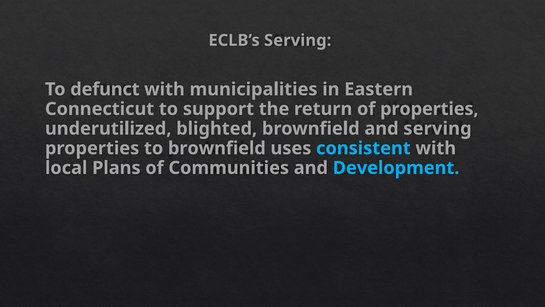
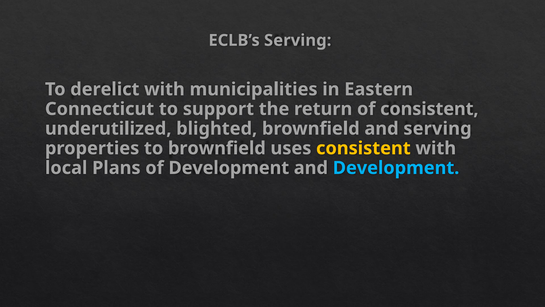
defunct: defunct -> derelict
of properties: properties -> consistent
consistent at (363, 148) colour: light blue -> yellow
of Communities: Communities -> Development
